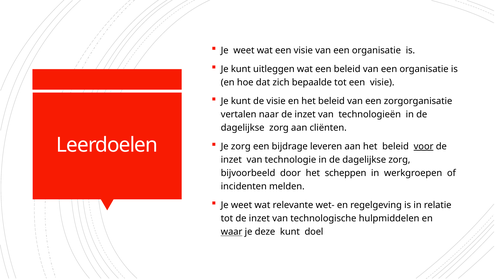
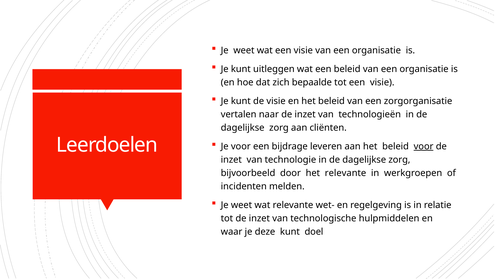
Je zorg: zorg -> voor
het scheppen: scheppen -> relevante
waar underline: present -> none
